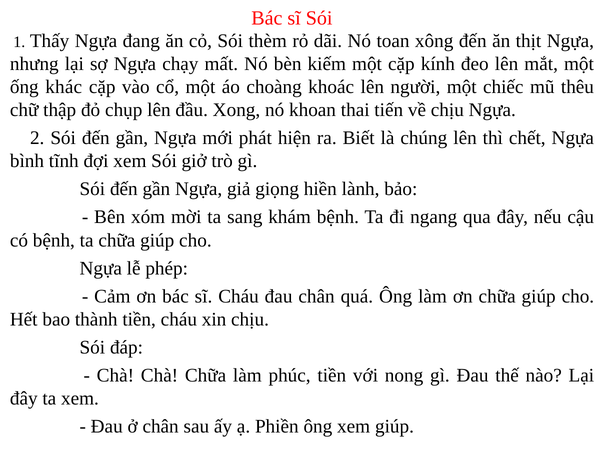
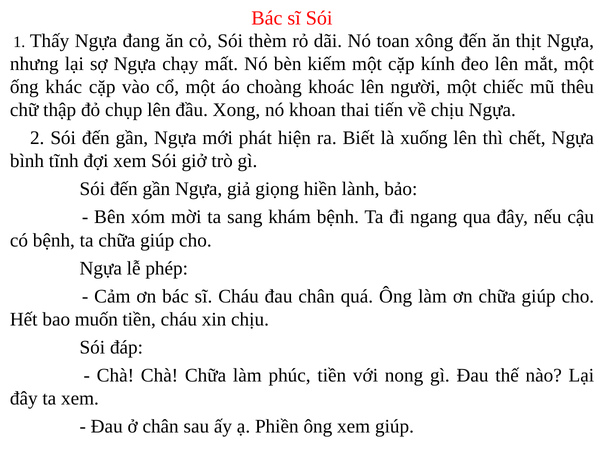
chúng: chúng -> xuống
thành: thành -> muốn
